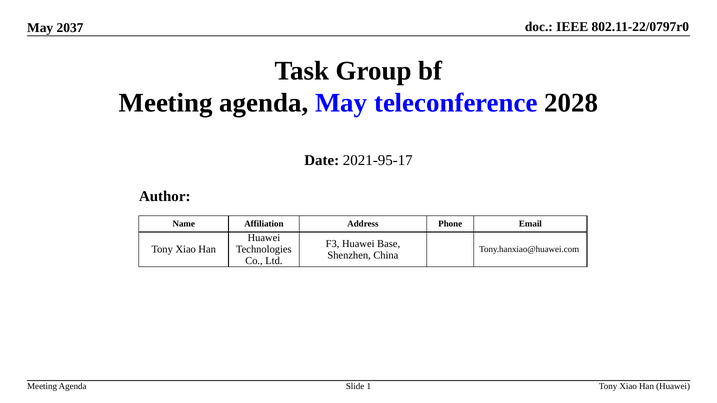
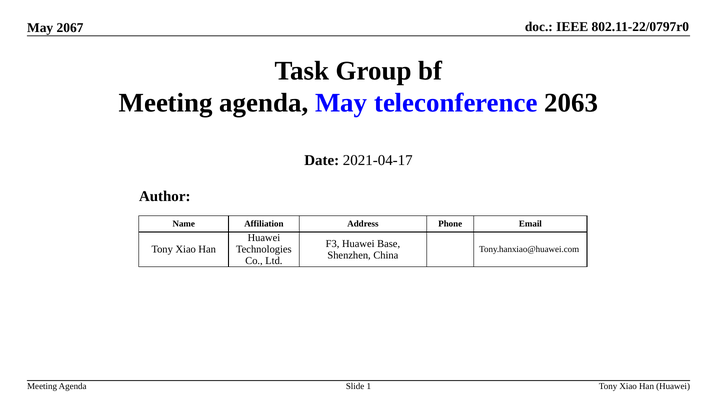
2037: 2037 -> 2067
2028: 2028 -> 2063
2021-95-17: 2021-95-17 -> 2021-04-17
